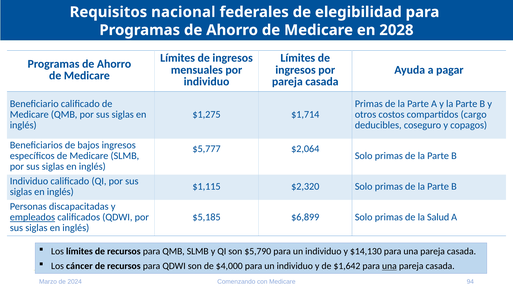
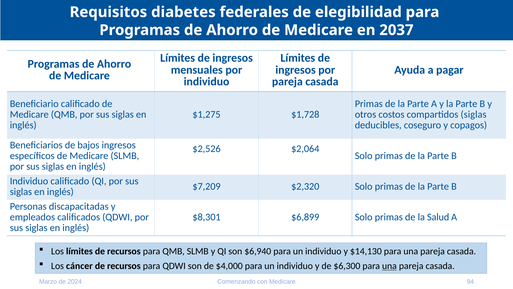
nacional: nacional -> diabetes
2028: 2028 -> 2037
$1,714: $1,714 -> $1,728
compartidos cargo: cargo -> siglas
$5,777: $5,777 -> $2,526
$1,115: $1,115 -> $7,209
empleados underline: present -> none
$5,185: $5,185 -> $8,301
$5,790: $5,790 -> $6,940
$1,642: $1,642 -> $6,300
